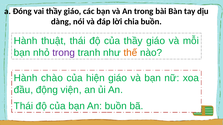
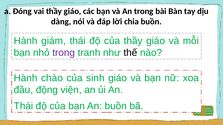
thuật: thuật -> giám
thế colour: orange -> black
hiện: hiện -> sinh
